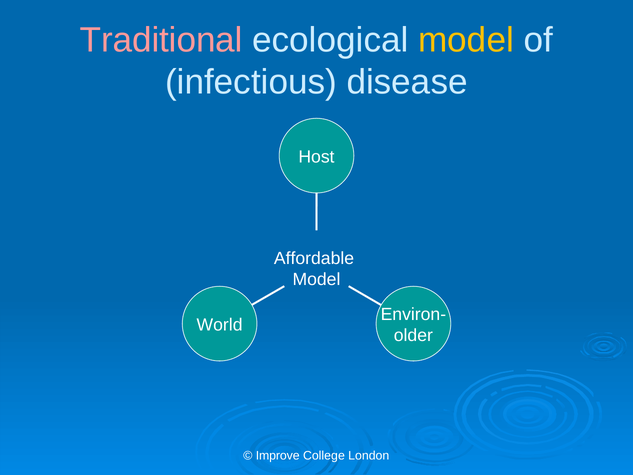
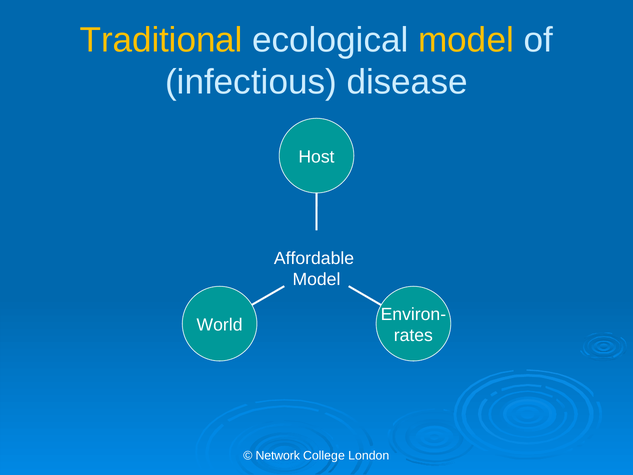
Traditional colour: pink -> yellow
older: older -> rates
Improve: Improve -> Network
